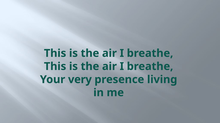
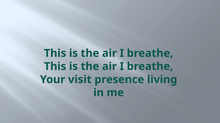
very: very -> visit
